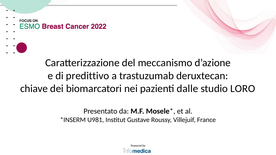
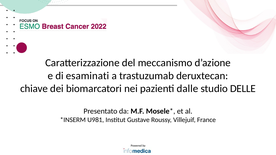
predittivo: predittivo -> esaminati
LORO: LORO -> DELLE
